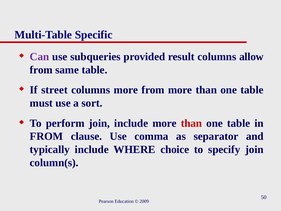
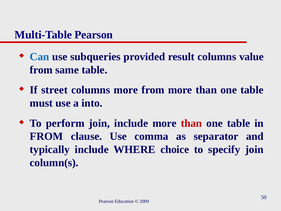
Multi-Table Specific: Specific -> Pearson
Can colour: purple -> blue
allow: allow -> value
sort: sort -> into
